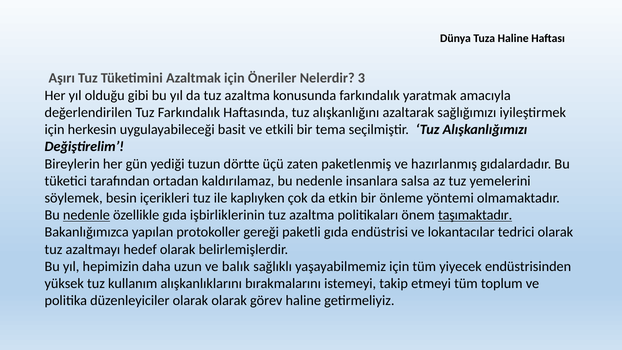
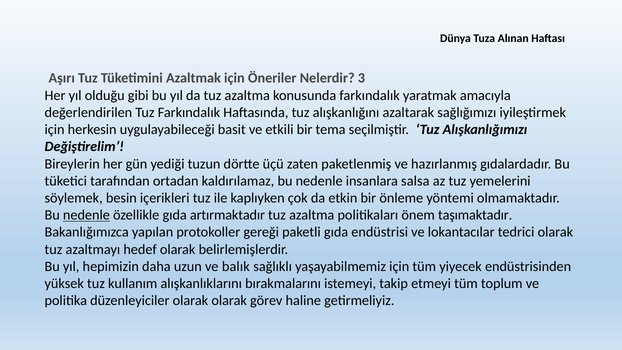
Tuza Haline: Haline -> Alınan
işbirliklerinin: işbirliklerinin -> artırmaktadır
taşımaktadır underline: present -> none
